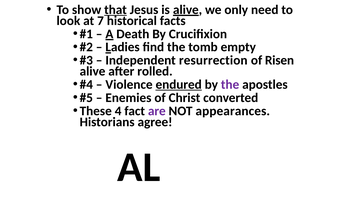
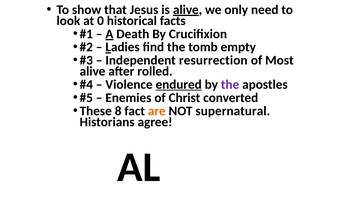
that underline: present -> none
7: 7 -> 0
Risen: Risen -> Most
4: 4 -> 8
are colour: purple -> orange
appearances: appearances -> supernatural
